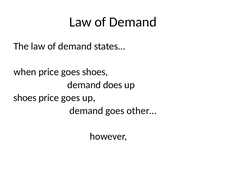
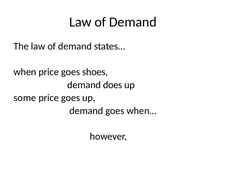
shoes at (25, 98): shoes -> some
other…: other… -> when…
